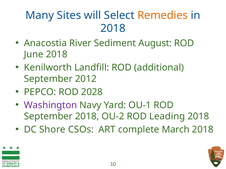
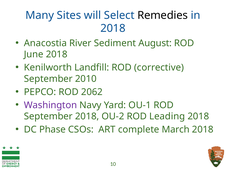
Remedies colour: orange -> black
additional: additional -> corrective
2012: 2012 -> 2010
2028: 2028 -> 2062
Shore: Shore -> Phase
